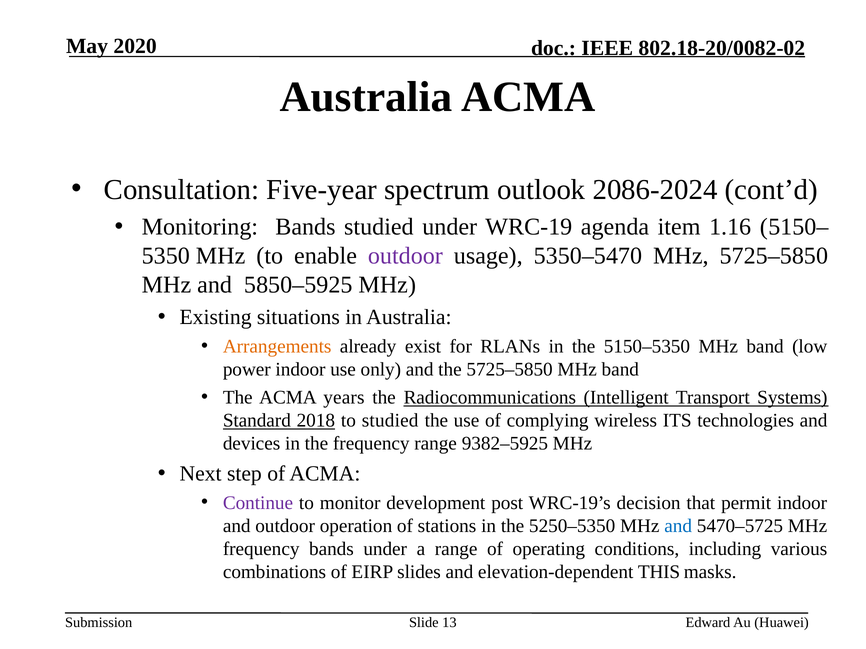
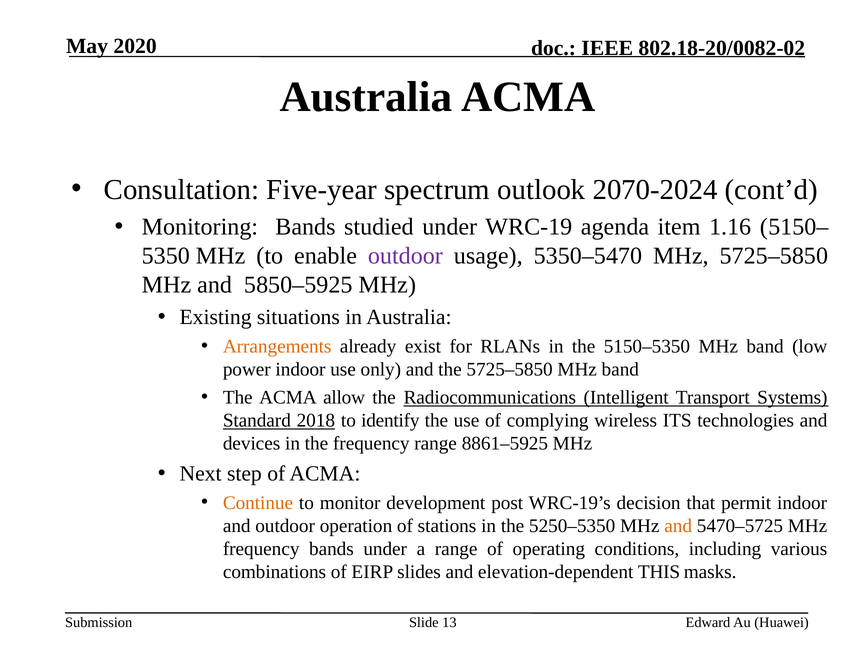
2086-2024: 2086-2024 -> 2070-2024
years: years -> allow
to studied: studied -> identify
9382–5925: 9382–5925 -> 8861–5925
Continue colour: purple -> orange
and at (678, 526) colour: blue -> orange
